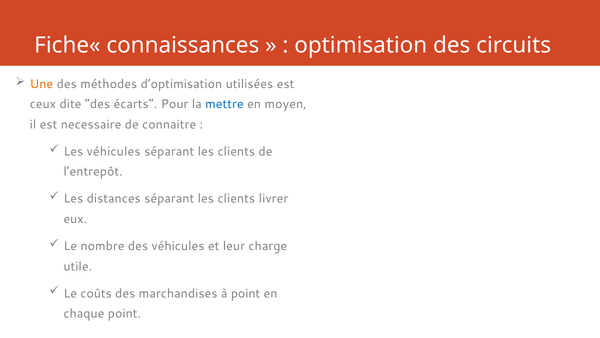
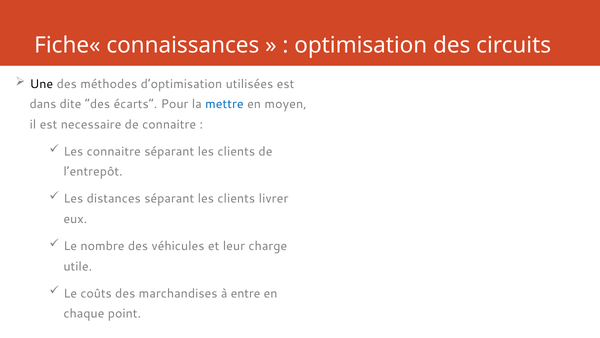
Une colour: orange -> black
ceux: ceux -> dans
Les véhicules: véhicules -> connaitre
à point: point -> entre
